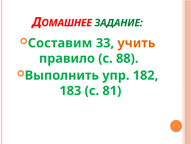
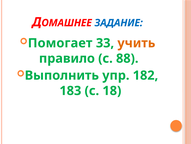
ЗАДАНИЕ colour: green -> blue
Составим: Составим -> Помогает
81: 81 -> 18
